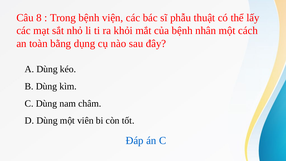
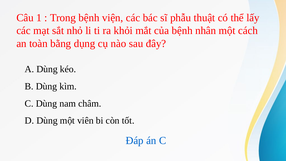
8: 8 -> 1
